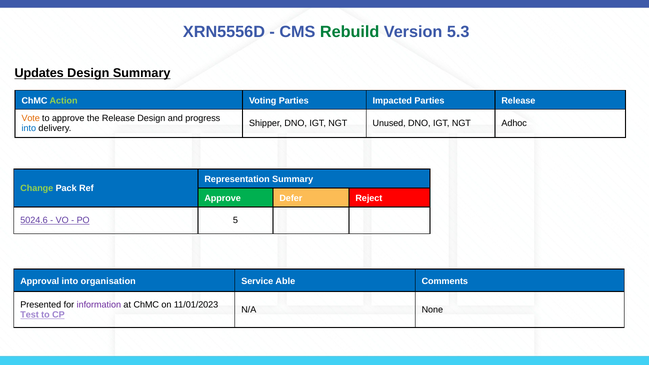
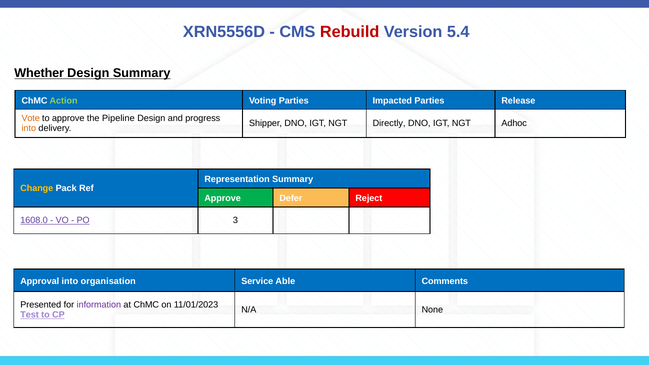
Rebuild colour: green -> red
5.3: 5.3 -> 5.4
Updates: Updates -> Whether
the Release: Release -> Pipeline
Unused: Unused -> Directly
into at (29, 129) colour: blue -> orange
Change colour: light green -> yellow
5024.6: 5024.6 -> 1608.0
5: 5 -> 3
